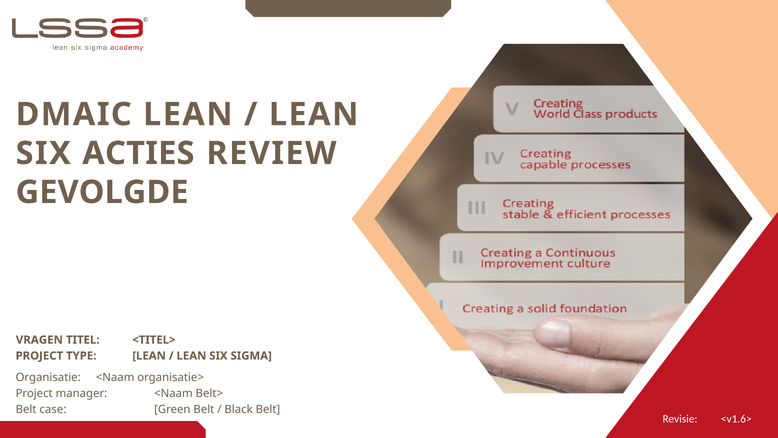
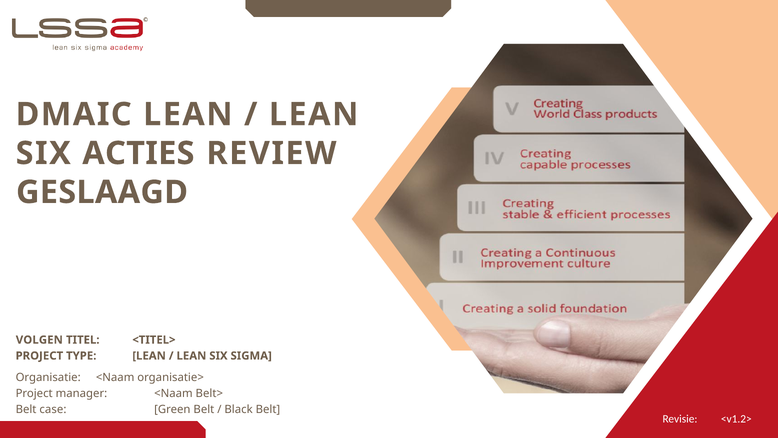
GEVOLGDE: GEVOLGDE -> GESLAAGD
VRAGEN: VRAGEN -> VOLGEN
<v1.6>: <v1.6> -> <v1.2>
